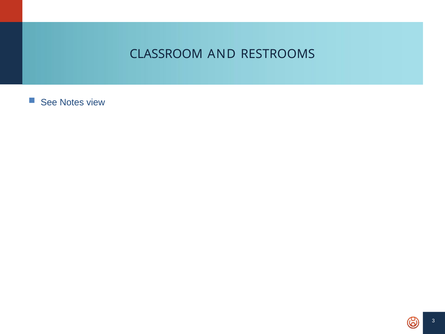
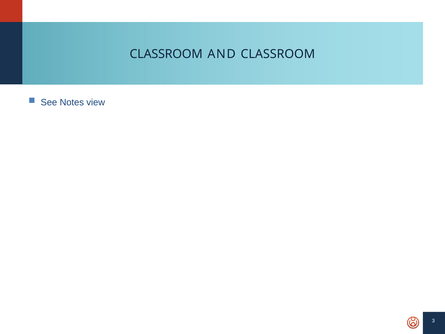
AND RESTROOMS: RESTROOMS -> CLASSROOM
